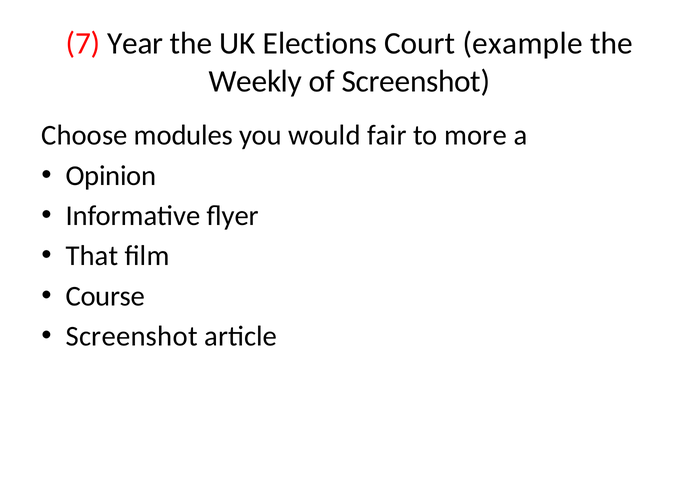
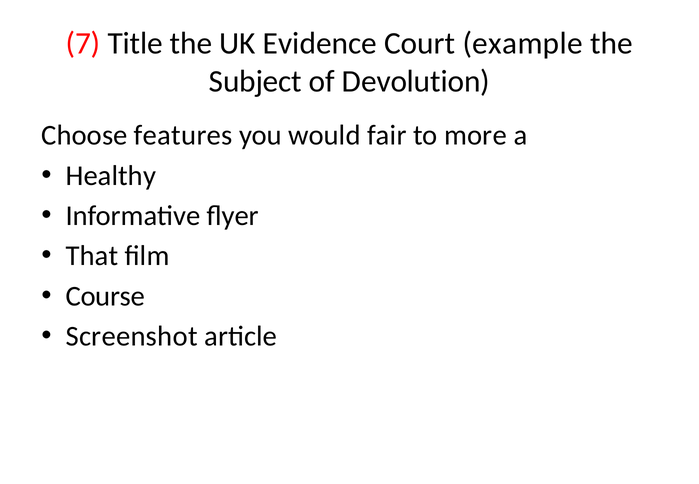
Year: Year -> Title
Elections: Elections -> Evidence
Weekly: Weekly -> Subject
of Screenshot: Screenshot -> Devolution
modules: modules -> features
Opinion: Opinion -> Healthy
